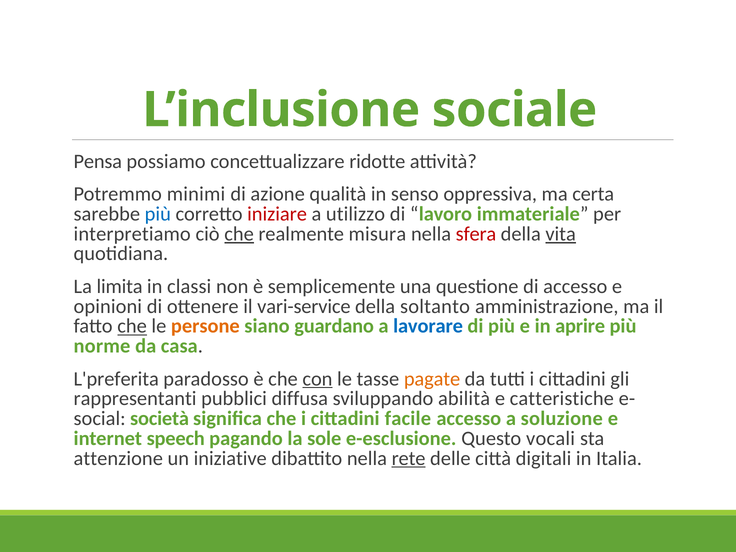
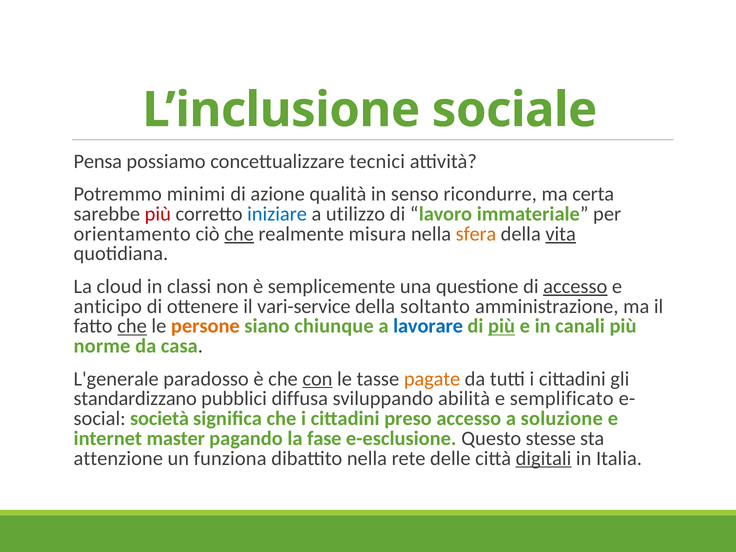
ridotte: ridotte -> tecnici
oppressiva: oppressiva -> ricondurre
più at (158, 214) colour: blue -> red
iniziare colour: red -> blue
interpretiamo: interpretiamo -> orientamento
sfera colour: red -> orange
limita: limita -> cloud
accesso at (575, 286) underline: none -> present
opinioni: opinioni -> anticipo
guardano: guardano -> chiunque
più at (502, 326) underline: none -> present
aprire: aprire -> canali
L'preferita: L'preferita -> L'generale
rappresentanti: rappresentanti -> standardizzano
catteristiche: catteristiche -> semplificato
facile: facile -> preso
speech: speech -> master
sole: sole -> fase
vocali: vocali -> stesse
iniziative: iniziative -> funziona
rete underline: present -> none
digitali underline: none -> present
